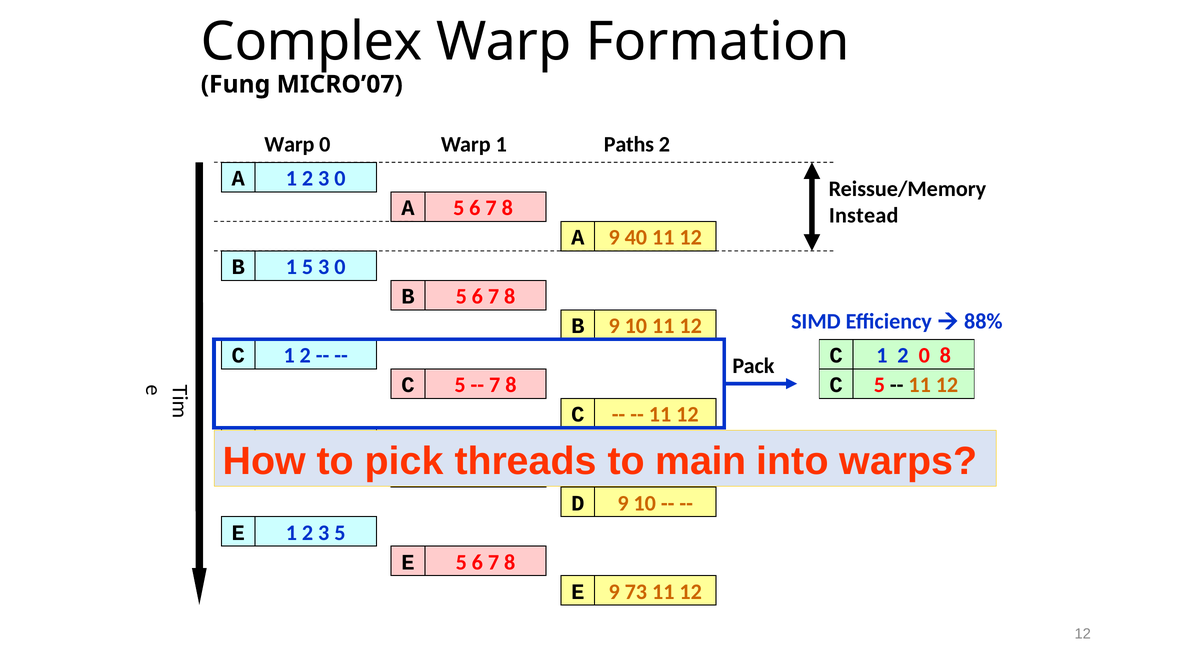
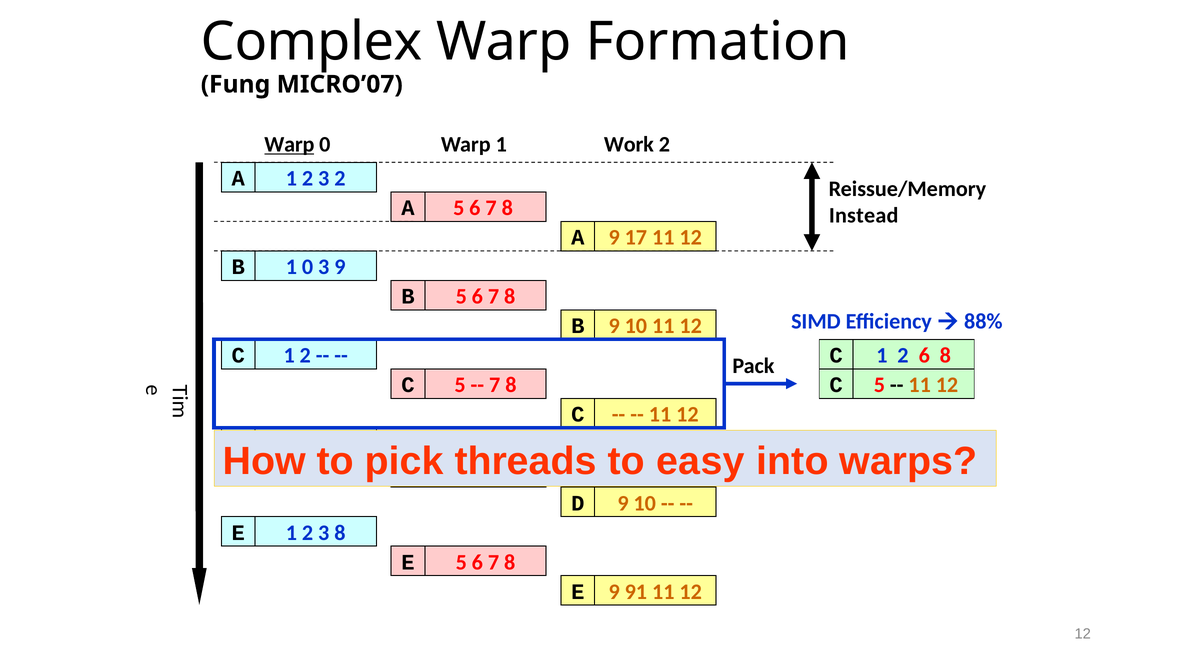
Warp at (289, 145) underline: none -> present
Paths: Paths -> Work
2 3 0: 0 -> 2
40: 40 -> 17
1 5: 5 -> 0
0 at (340, 267): 0 -> 9
2 0: 0 -> 6
main: main -> easy
3 5: 5 -> 8
73: 73 -> 91
